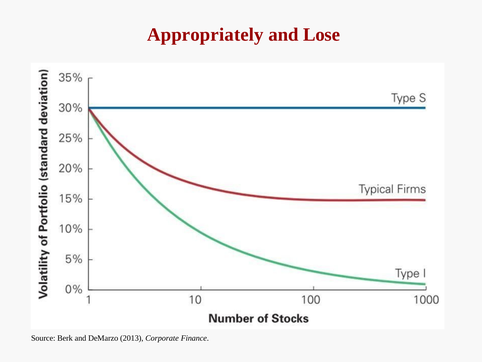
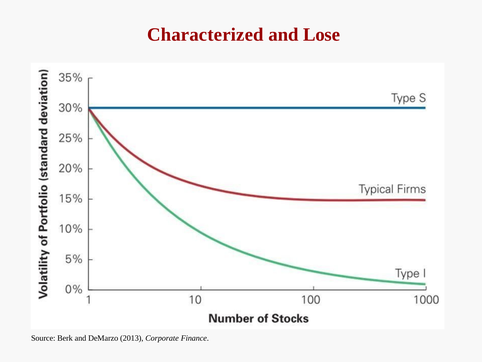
Appropriately: Appropriately -> Characterized
